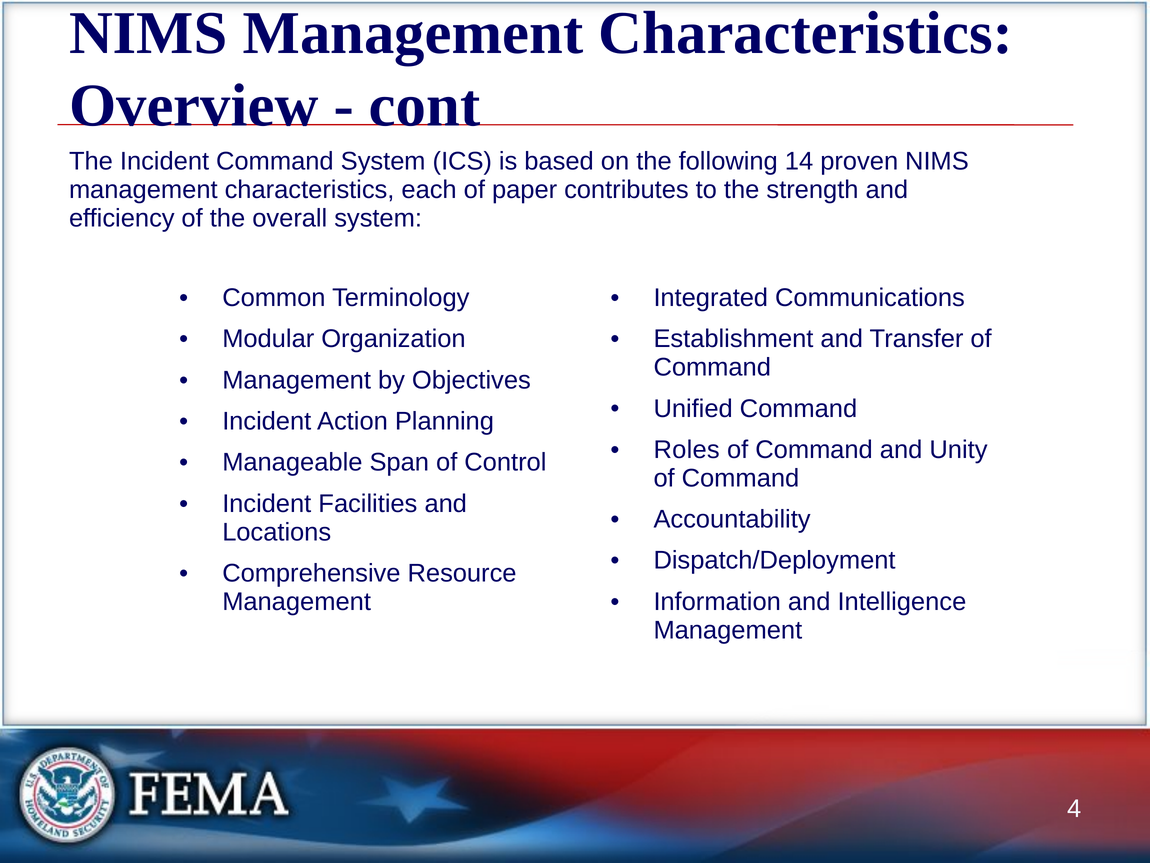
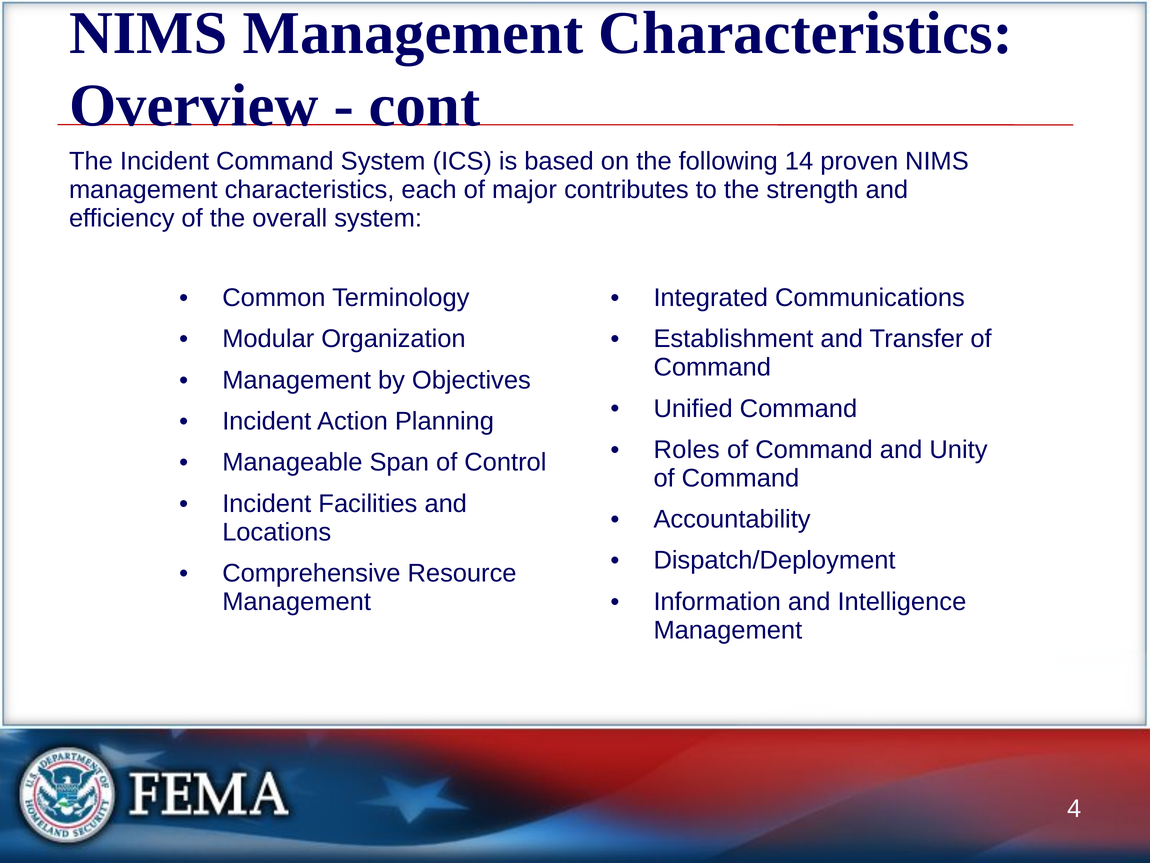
paper: paper -> major
